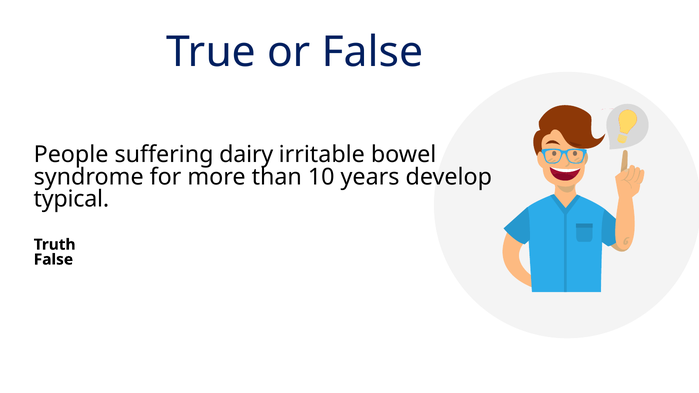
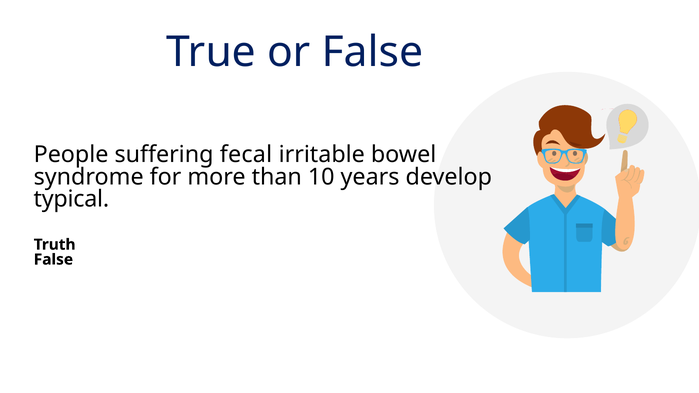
dairy: dairy -> fecal
